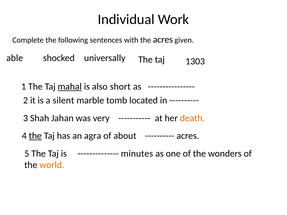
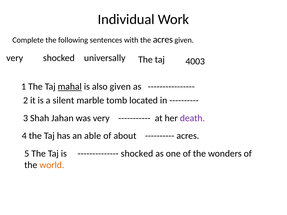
able at (15, 58): able -> very
1303: 1303 -> 4003
also short: short -> given
death colour: orange -> purple
the at (35, 136) underline: present -> none
agra: agra -> able
minutes at (137, 154): minutes -> shocked
